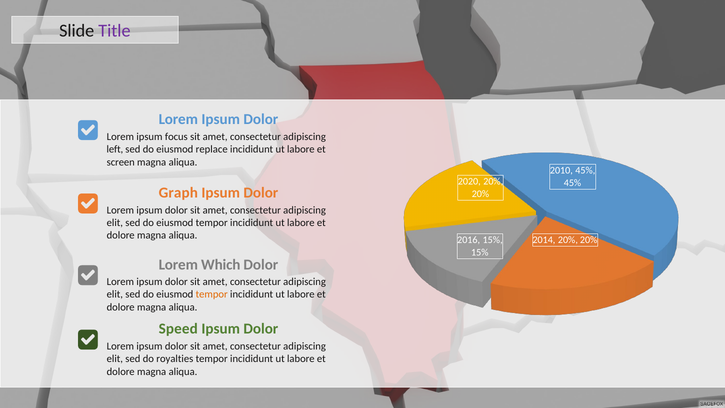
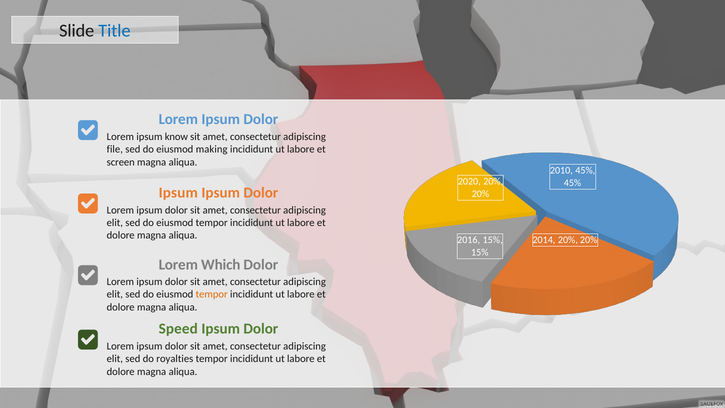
Title colour: purple -> blue
focus: focus -> know
left: left -> file
replace: replace -> making
Graph at (178, 193): Graph -> Ipsum
